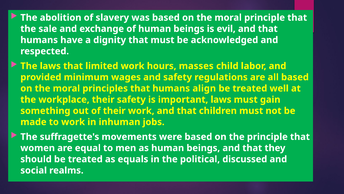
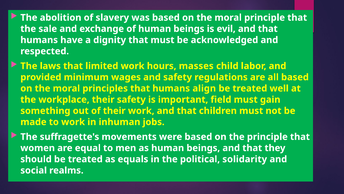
important laws: laws -> field
discussed: discussed -> solidarity
